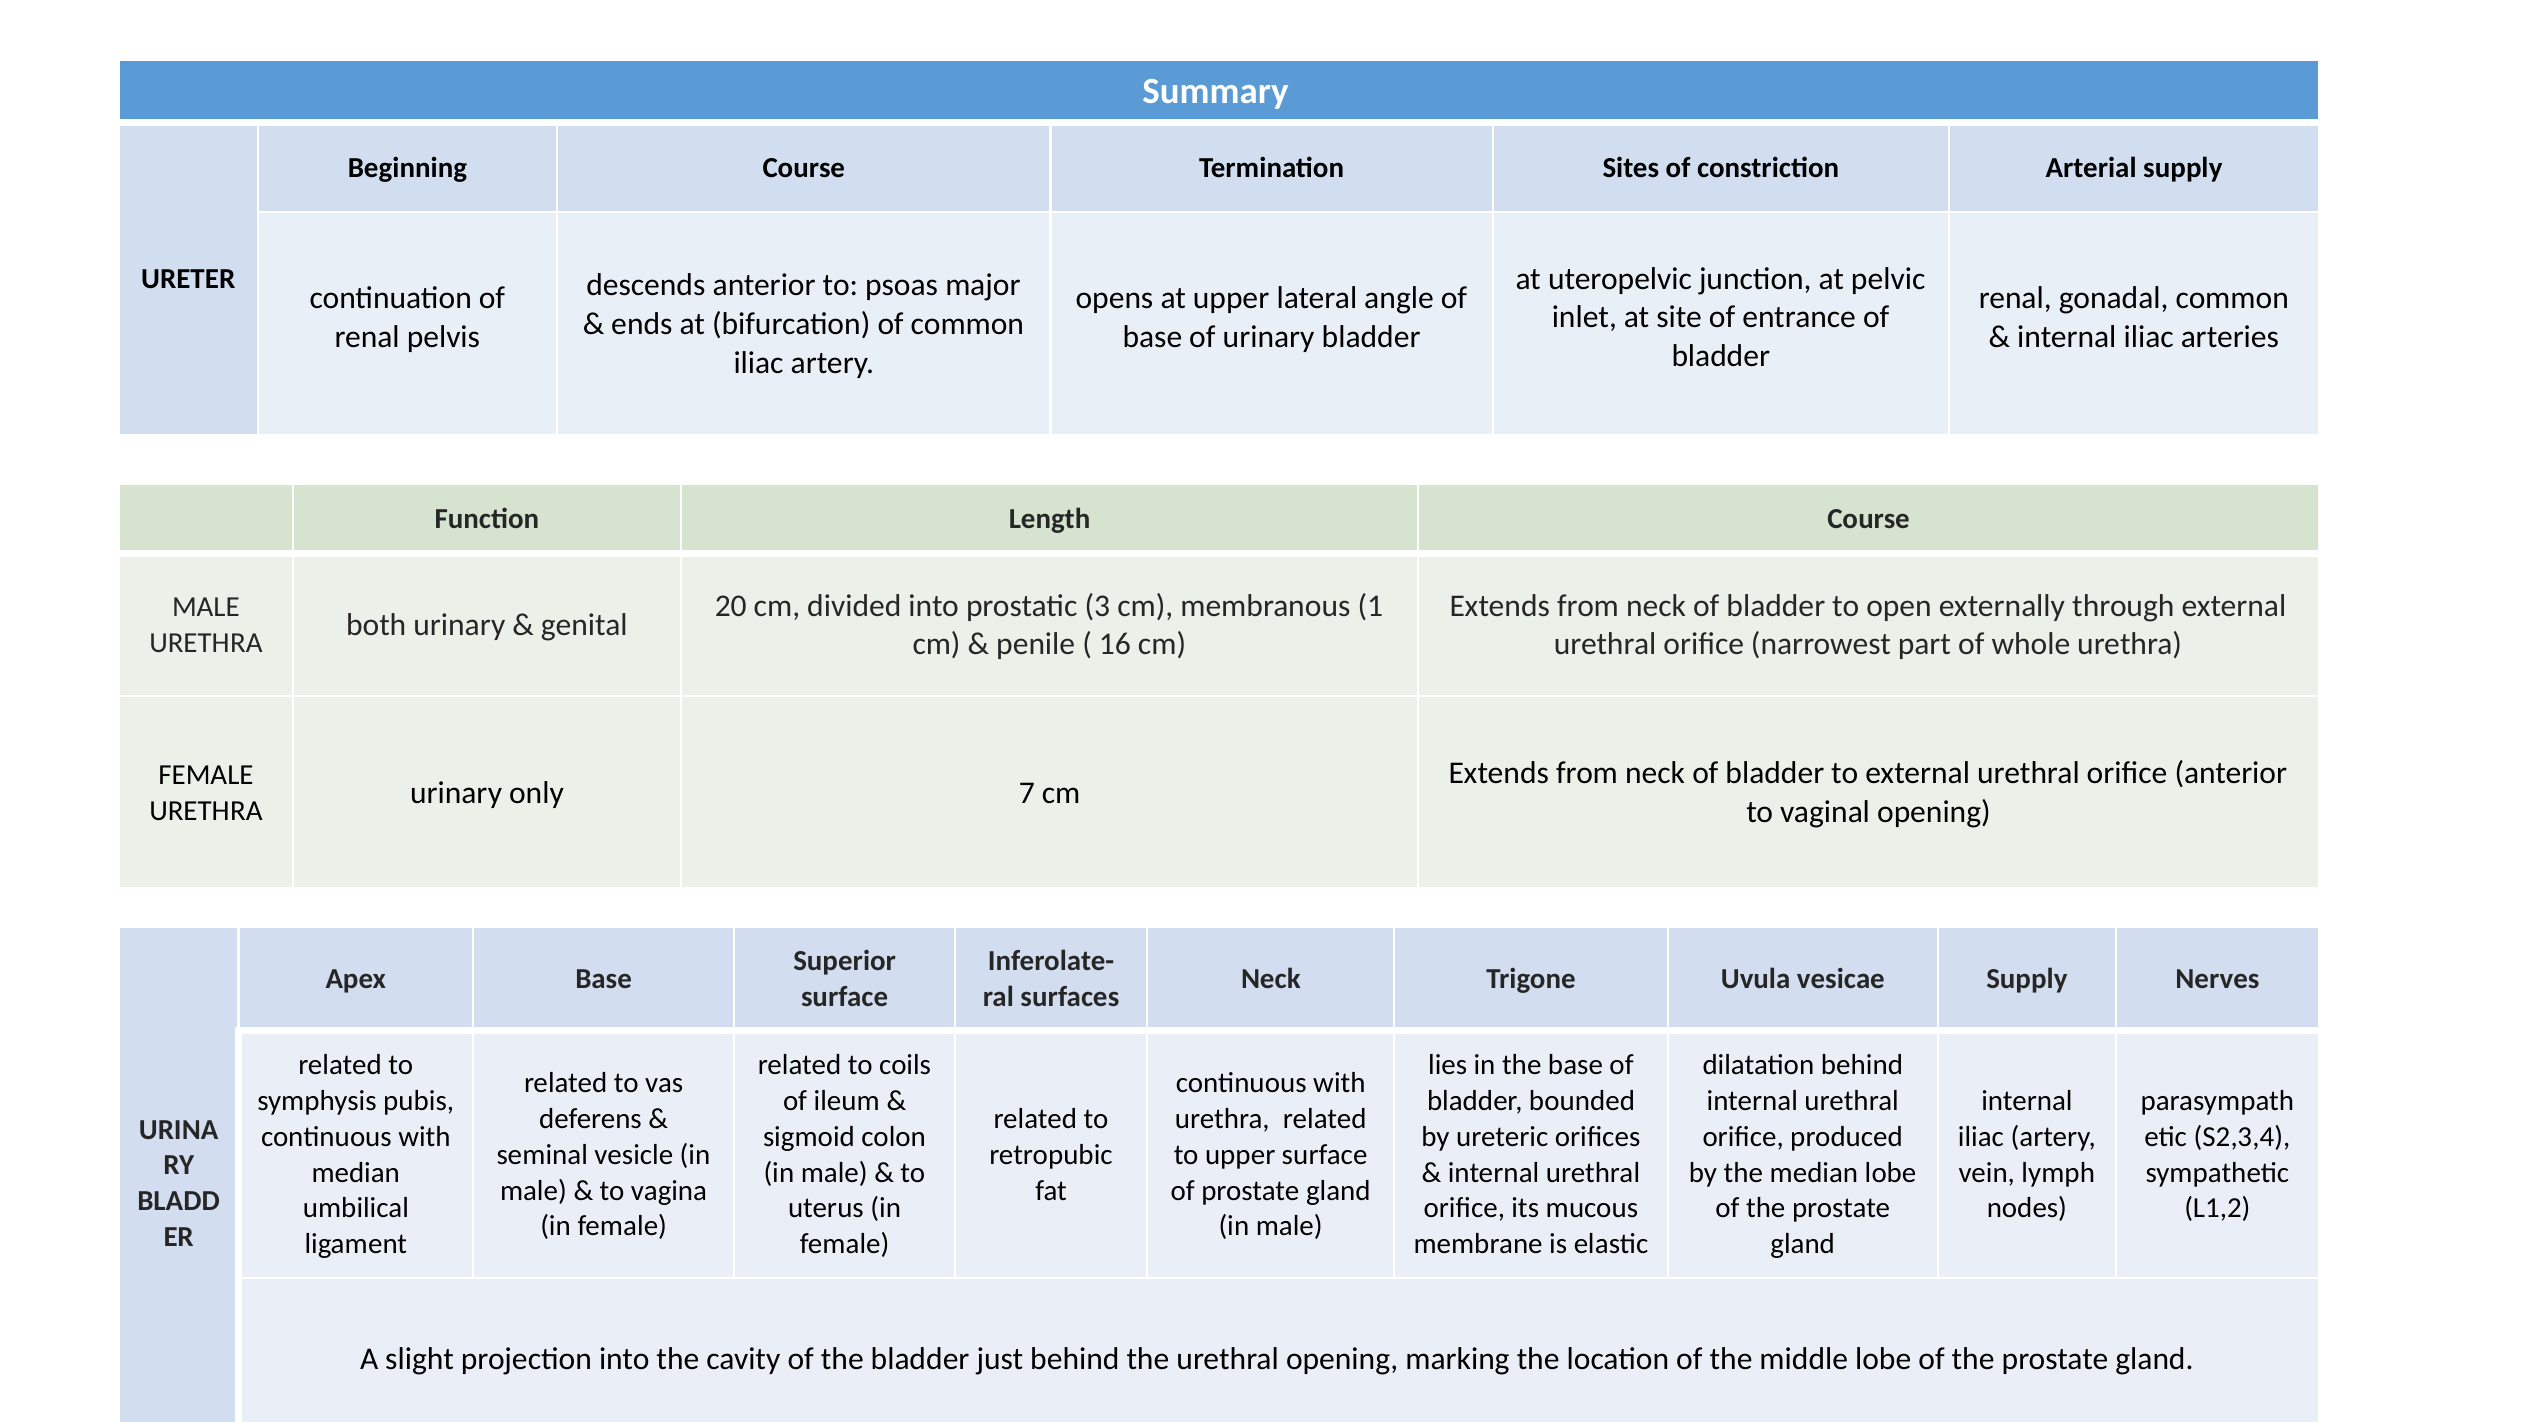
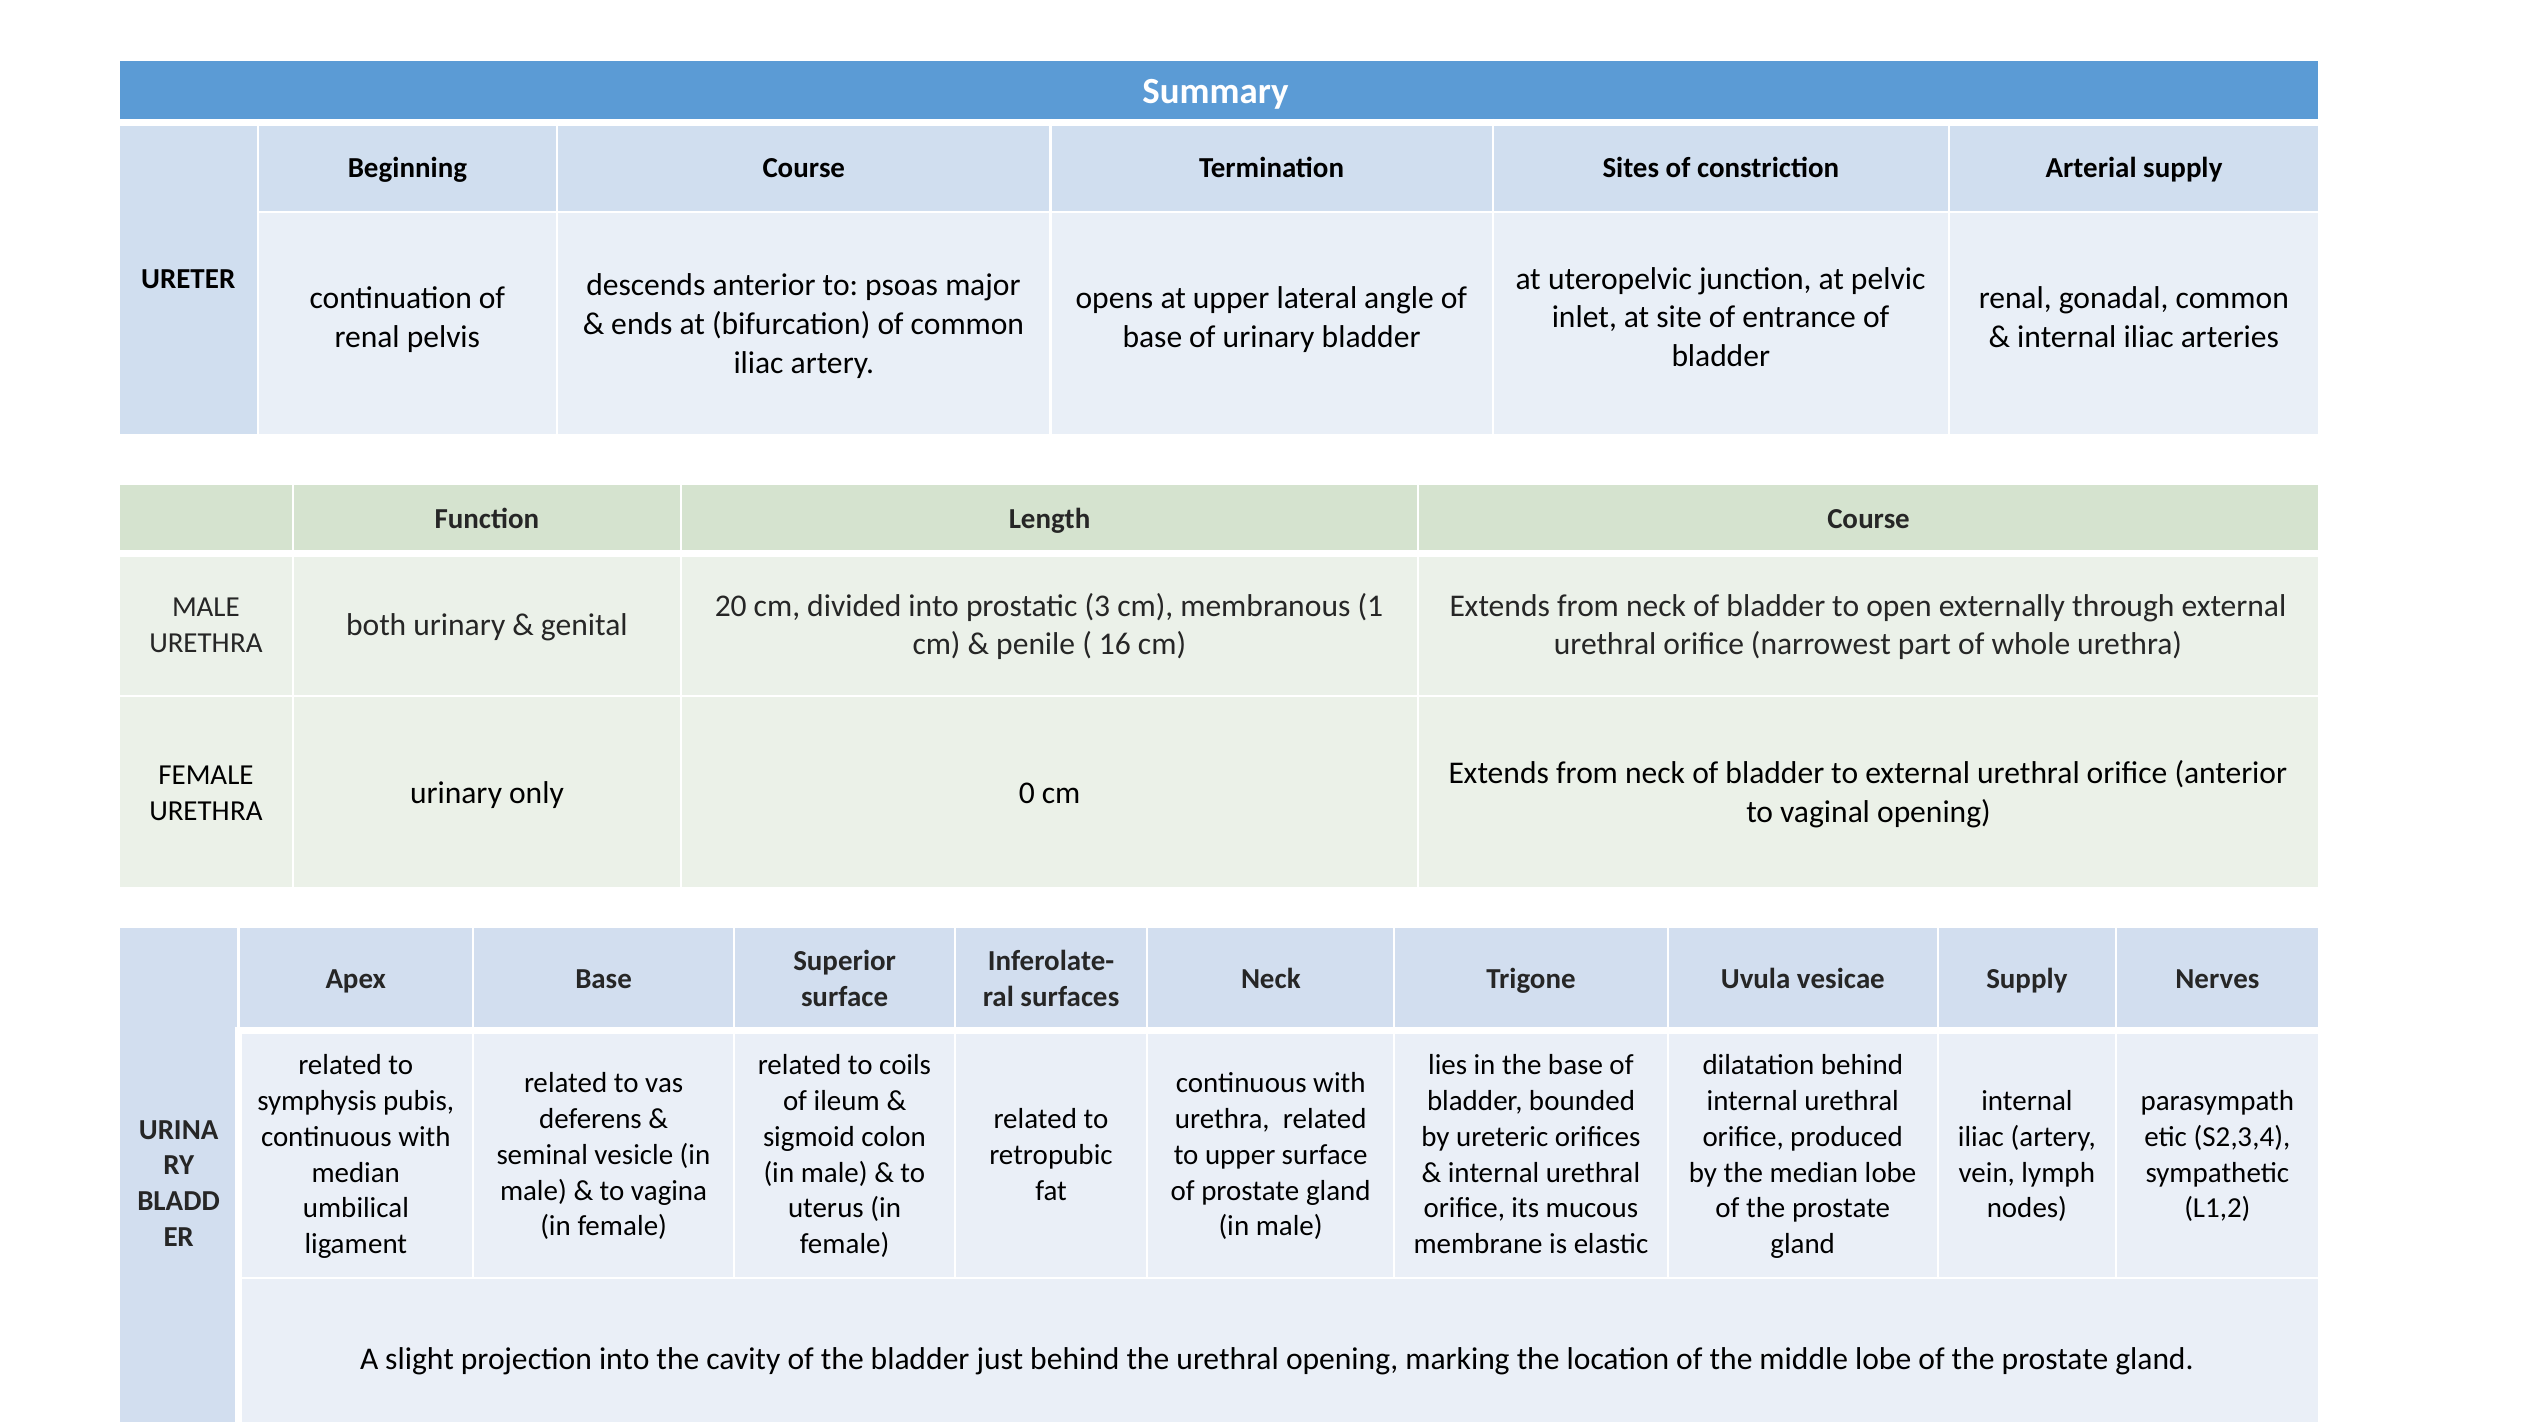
7: 7 -> 0
